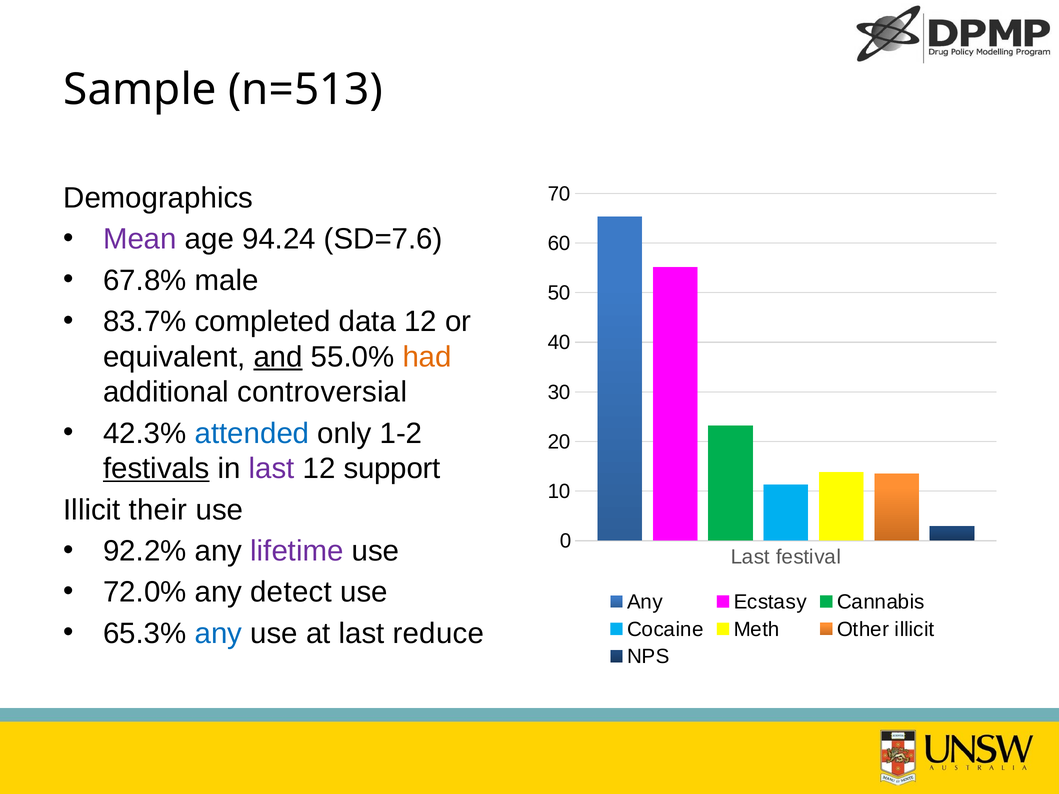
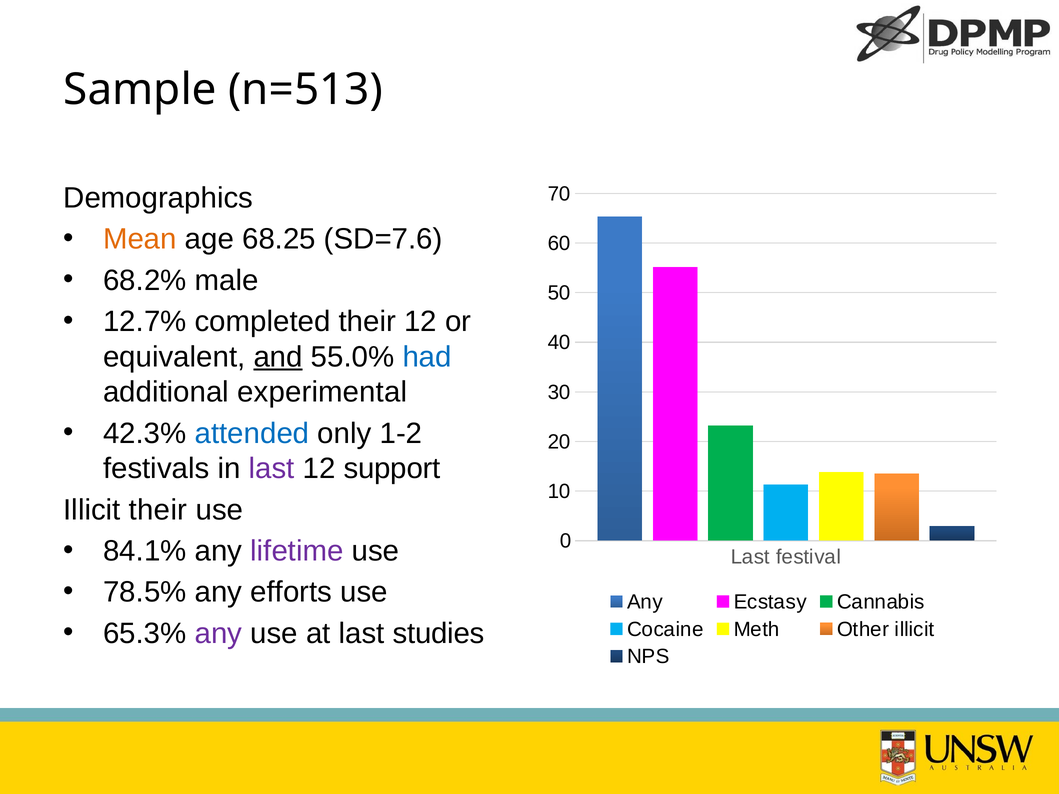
Mean colour: purple -> orange
94.24: 94.24 -> 68.25
67.8%: 67.8% -> 68.2%
83.7%: 83.7% -> 12.7%
completed data: data -> their
had colour: orange -> blue
controversial: controversial -> experimental
festivals underline: present -> none
92.2%: 92.2% -> 84.1%
72.0%: 72.0% -> 78.5%
detect: detect -> efforts
any at (218, 634) colour: blue -> purple
reduce: reduce -> studies
